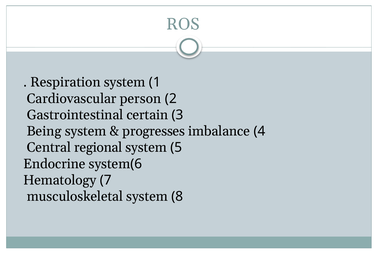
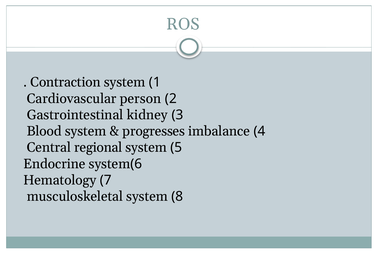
Respiration: Respiration -> Contraction
certain: certain -> kidney
Being: Being -> Blood
